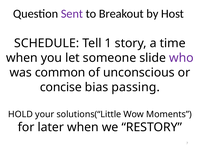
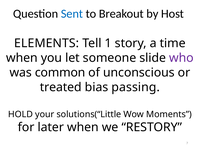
Sent colour: purple -> blue
SCHEDULE: SCHEDULE -> ELEMENTS
concise: concise -> treated
